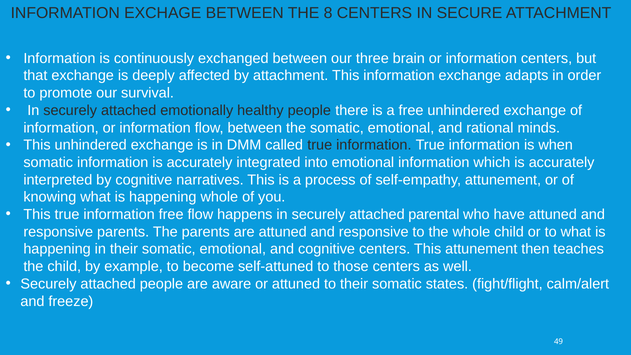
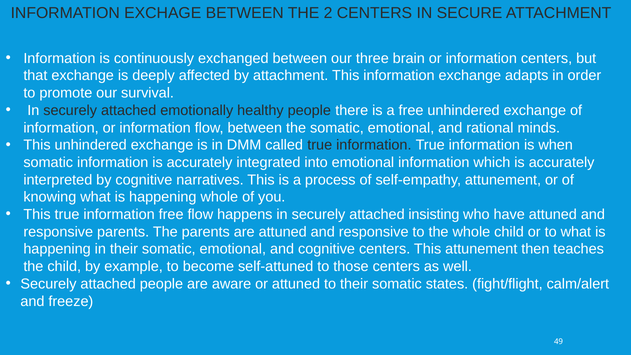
8: 8 -> 2
parental: parental -> insisting
